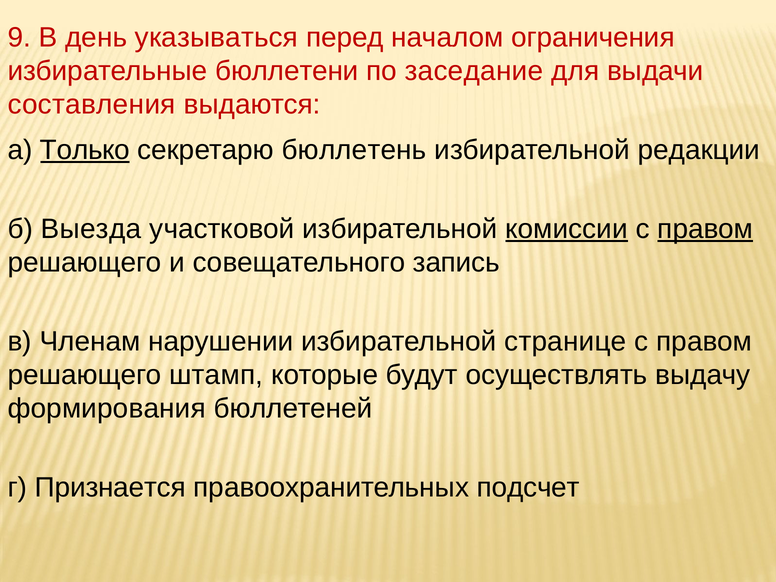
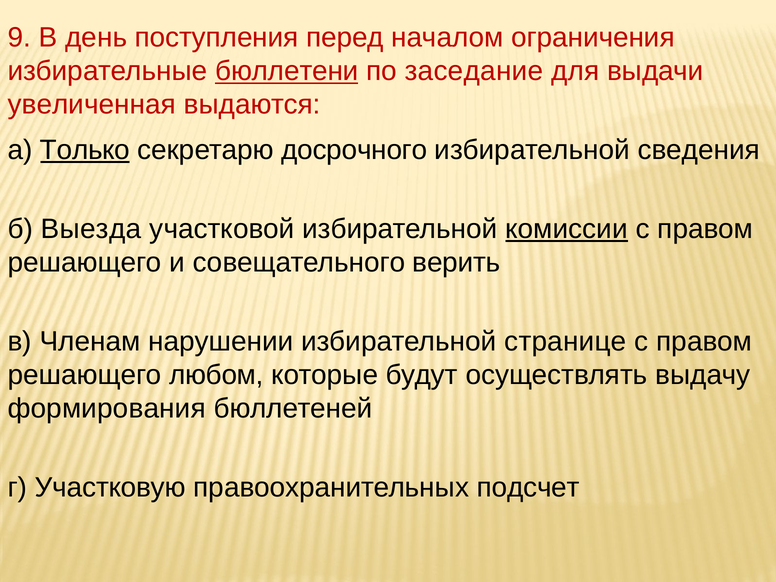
указываться: указываться -> поступления
бюллетени underline: none -> present
составления: составления -> увеличенная
бюллетень: бюллетень -> досрочного
редакции: редакции -> сведения
правом at (705, 229) underline: present -> none
запись: запись -> верить
штамп: штамп -> любом
Признается: Признается -> Участковую
